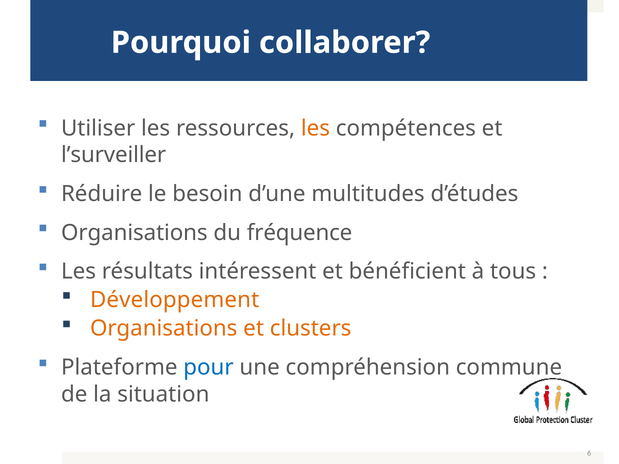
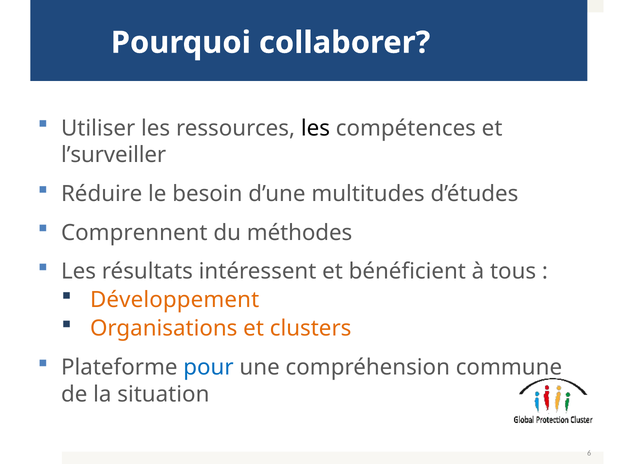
les at (315, 128) colour: orange -> black
Organisations at (134, 233): Organisations -> Comprennent
fréquence: fréquence -> méthodes
